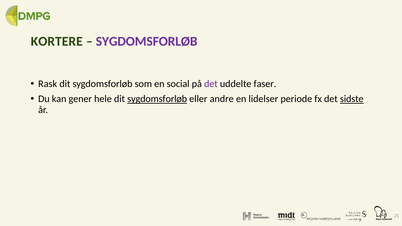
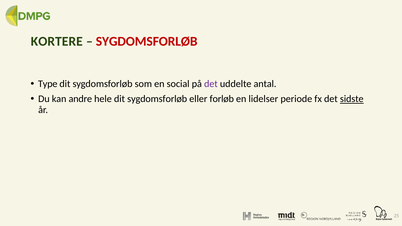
SYGDOMSFORLØB at (147, 41) colour: purple -> red
Rask: Rask -> Type
faser: faser -> antal
gener: gener -> andre
sygdomsforløb at (157, 99) underline: present -> none
andre: andre -> forløb
